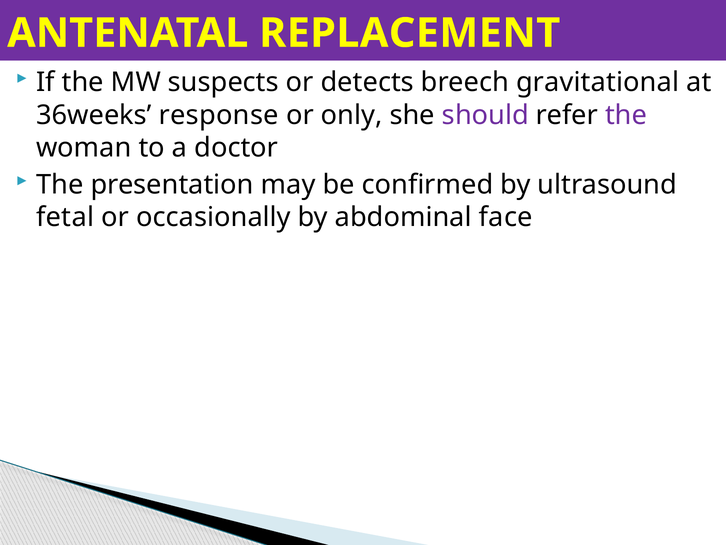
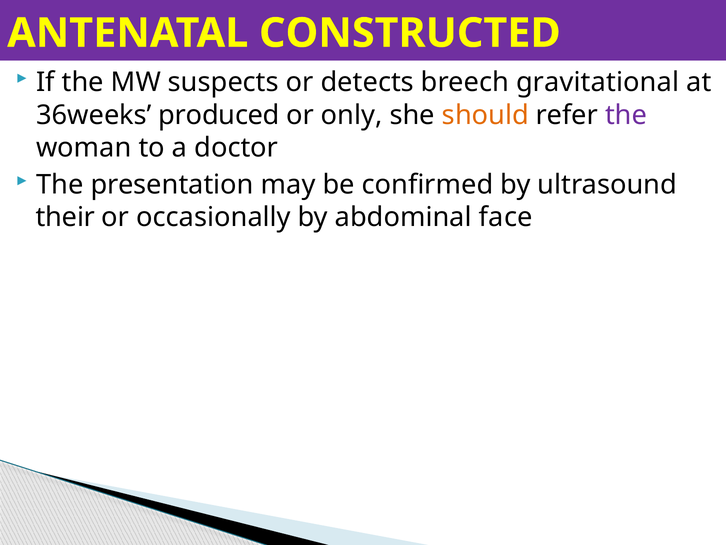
REPLACEMENT: REPLACEMENT -> CONSTRUCTED
response: response -> produced
should colour: purple -> orange
fetal: fetal -> their
